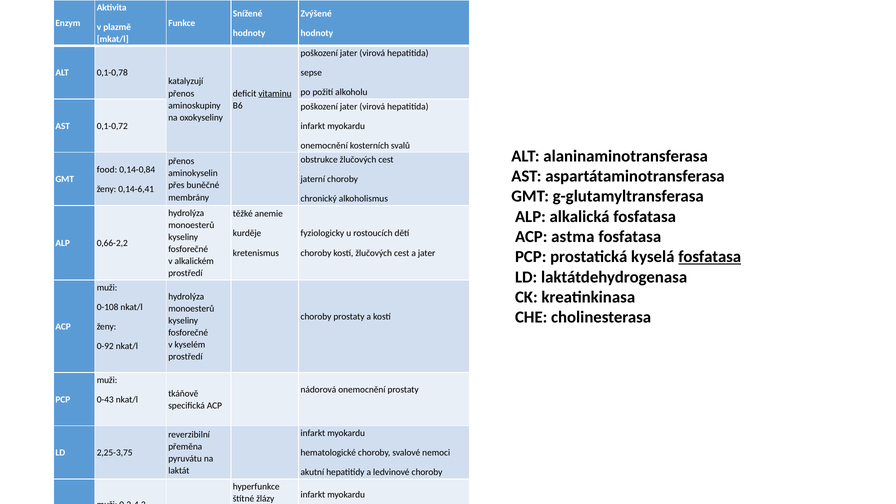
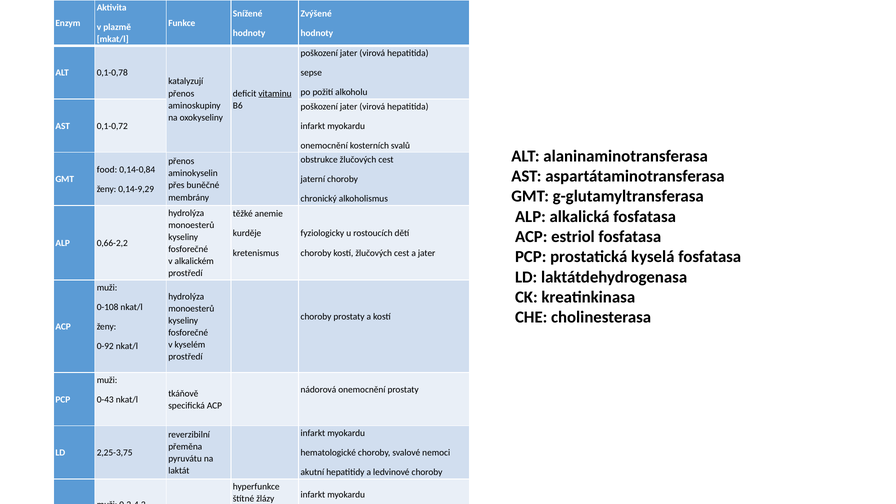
0,14-6,41: 0,14-6,41 -> 0,14-9,29
astma: astma -> estriol
fosfatasa at (710, 257) underline: present -> none
